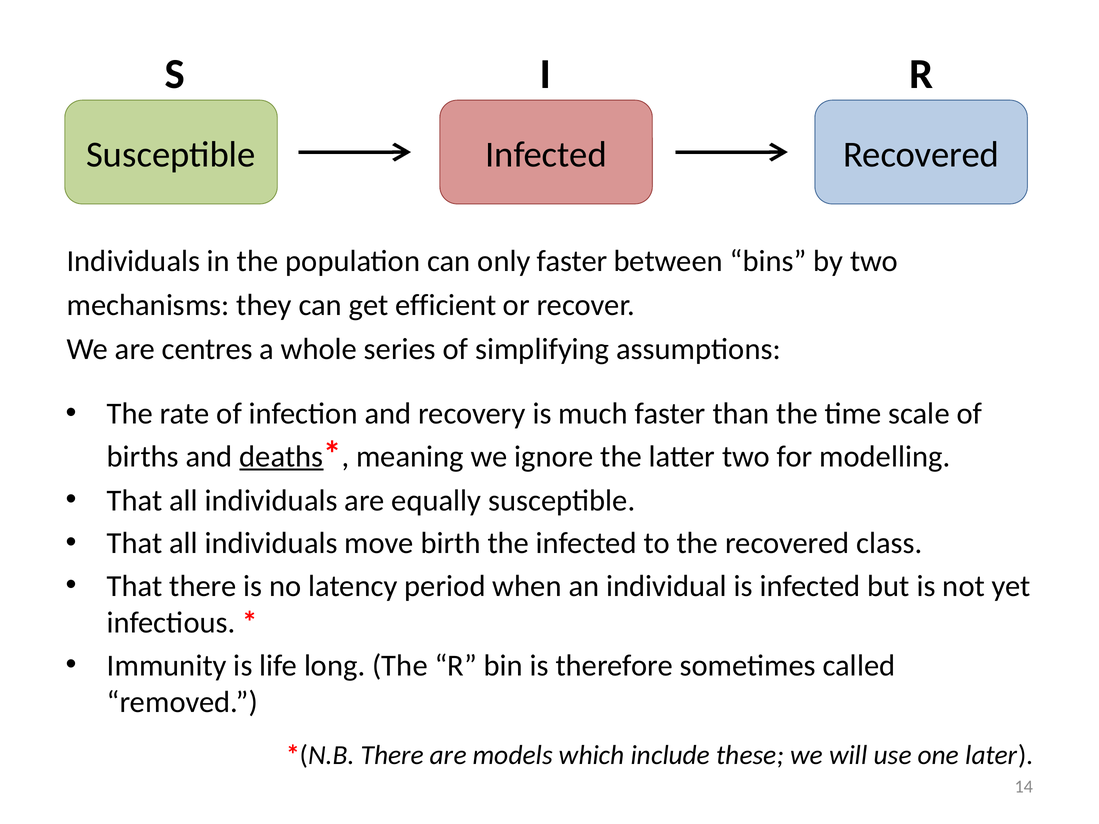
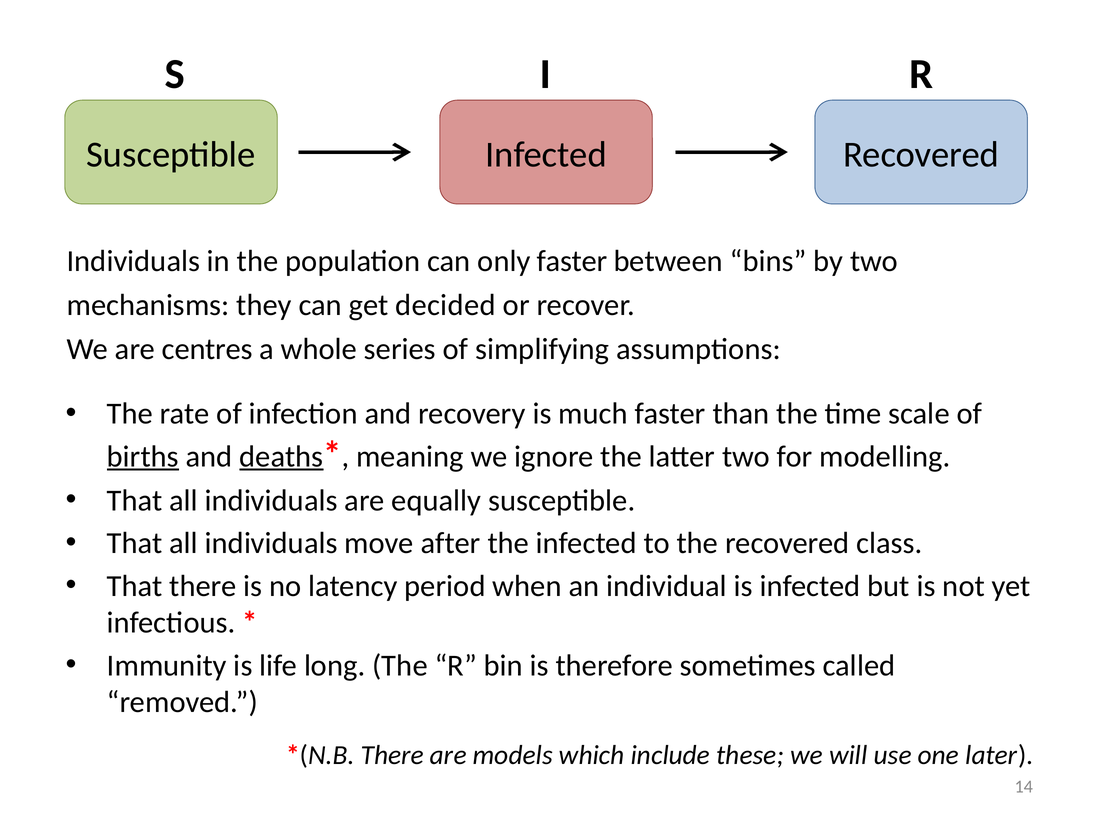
efficient: efficient -> decided
births underline: none -> present
birth: birth -> after
